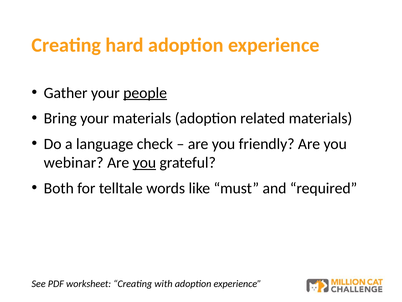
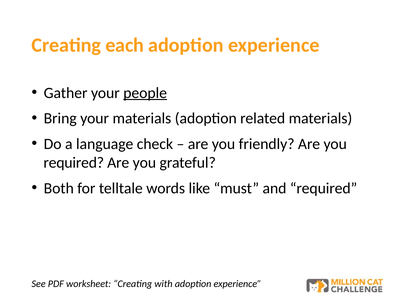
hard: hard -> each
webinar at (74, 162): webinar -> required
you at (144, 162) underline: present -> none
